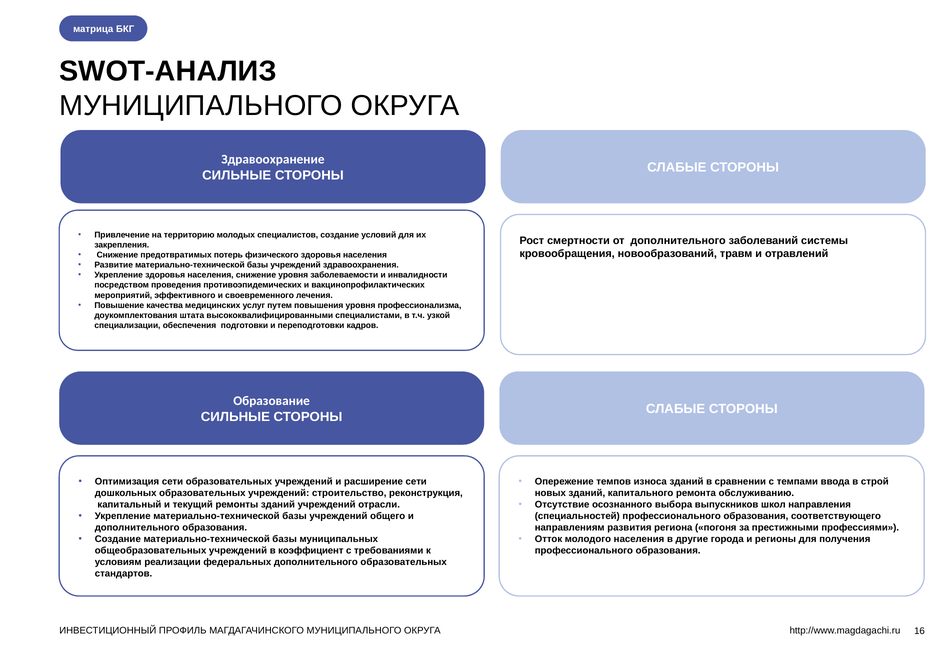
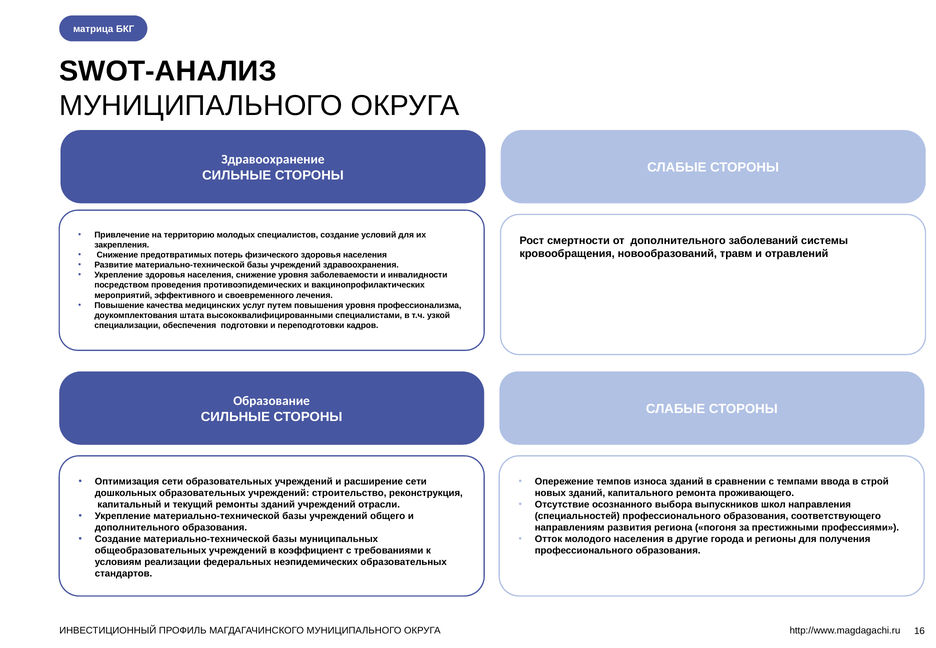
обслуживанию: обслуживанию -> проживающего
федеральных дополнительного: дополнительного -> неэпидемических
